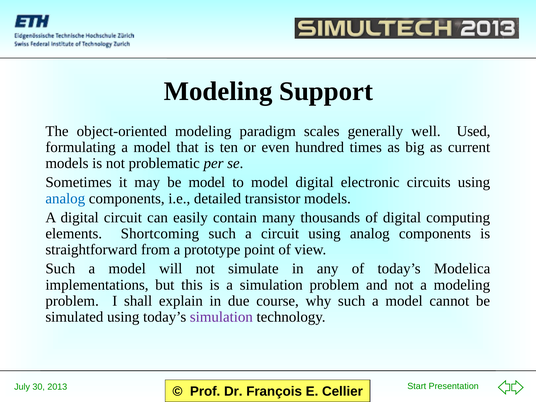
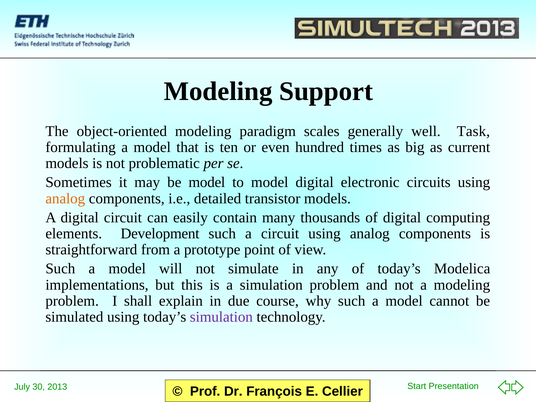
Used: Used -> Task
analog at (65, 198) colour: blue -> orange
Shortcoming: Shortcoming -> Development
